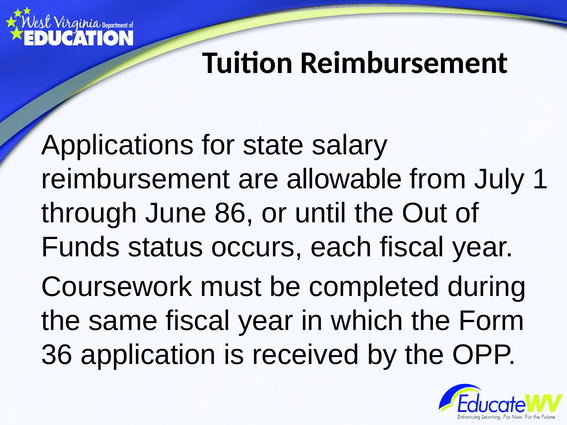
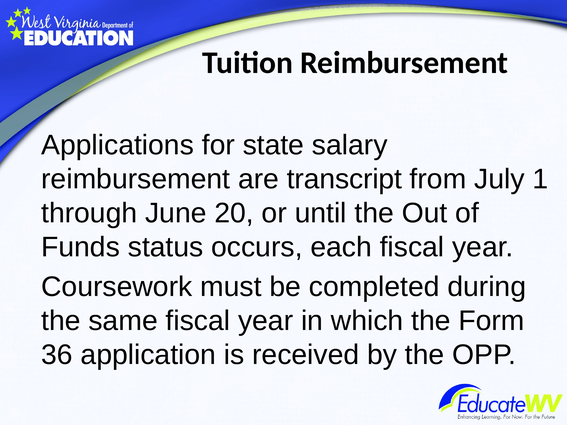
allowable: allowable -> transcript
86: 86 -> 20
